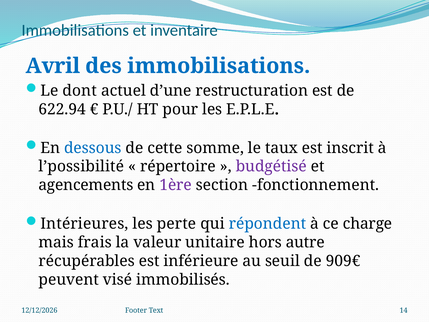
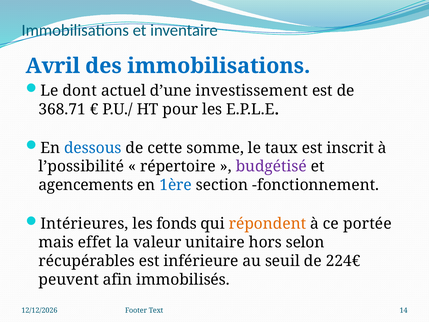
restructuration: restructuration -> investissement
622.94: 622.94 -> 368.71
1ère colour: purple -> blue
perte: perte -> fonds
répondent colour: blue -> orange
charge: charge -> portée
frais: frais -> effet
autre: autre -> selon
909€: 909€ -> 224€
visé: visé -> afin
